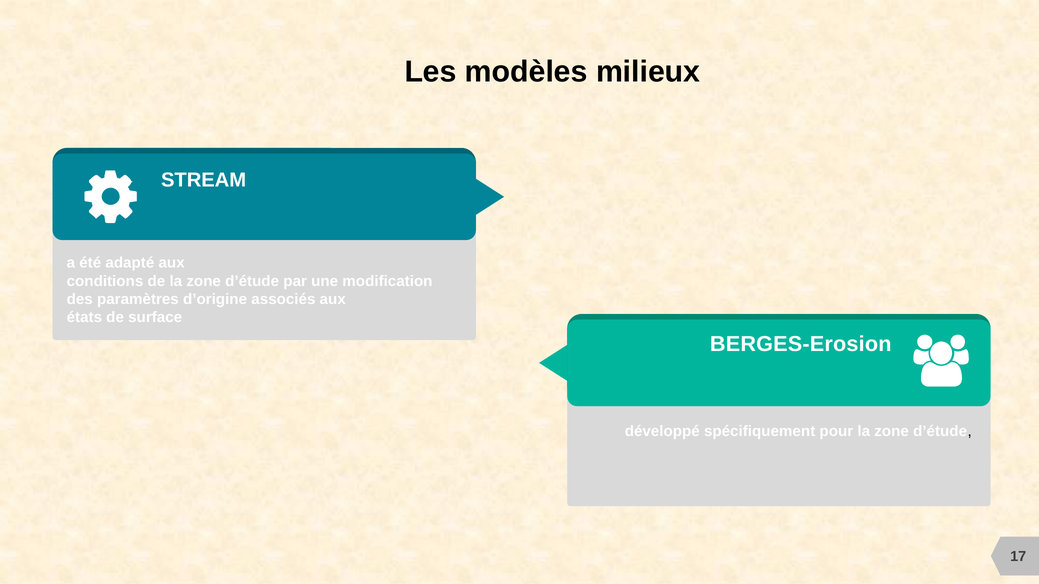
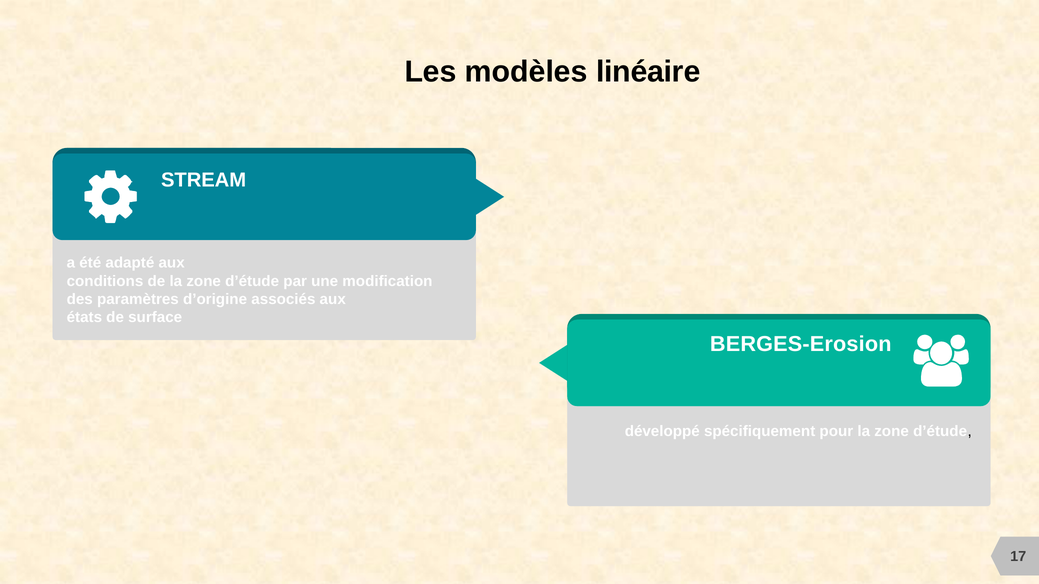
milieux: milieux -> linéaire
